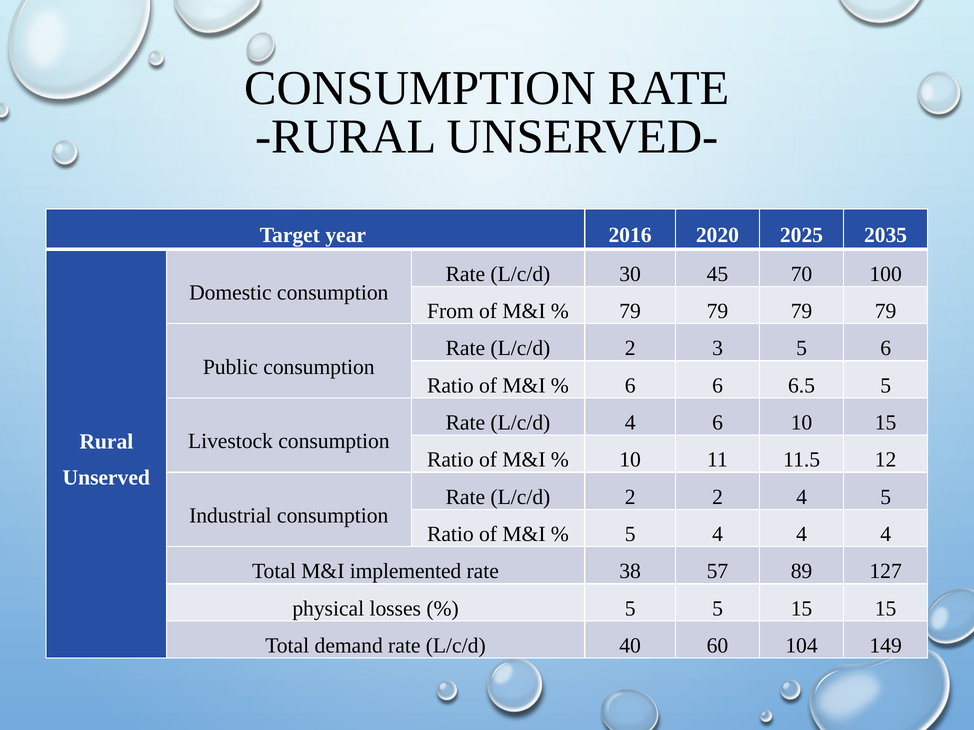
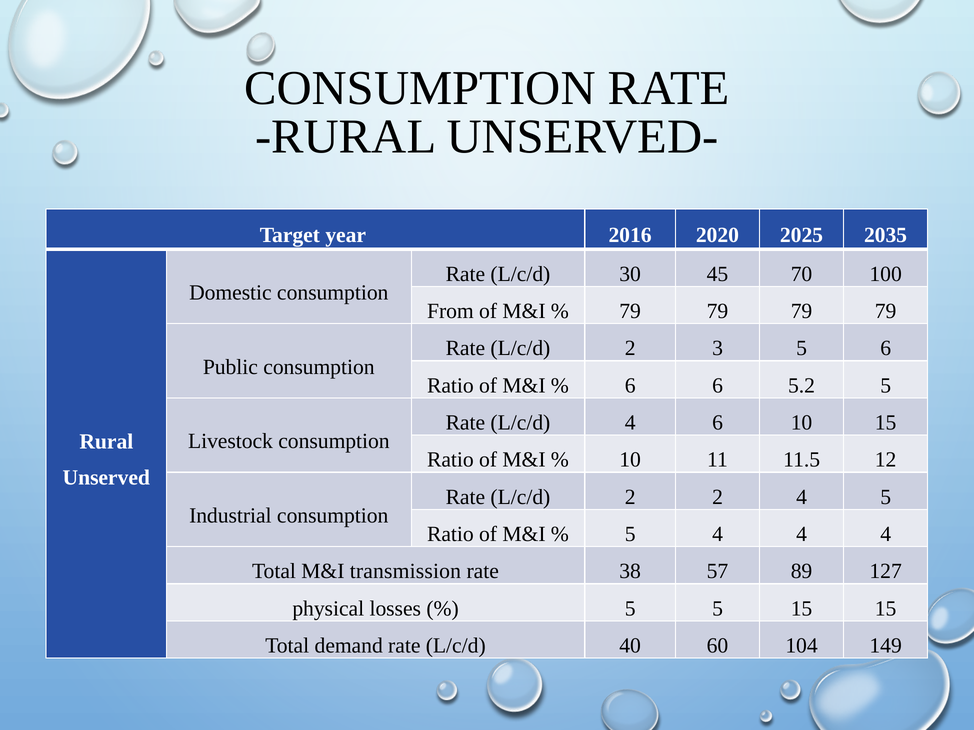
6.5: 6.5 -> 5.2
implemented: implemented -> transmission
